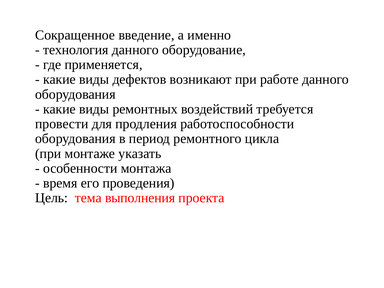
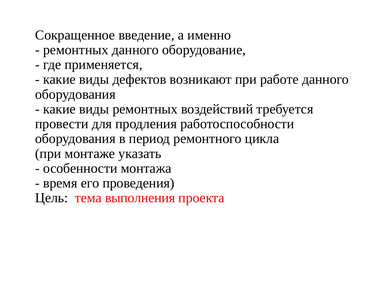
технология at (76, 50): технология -> ремонтных
